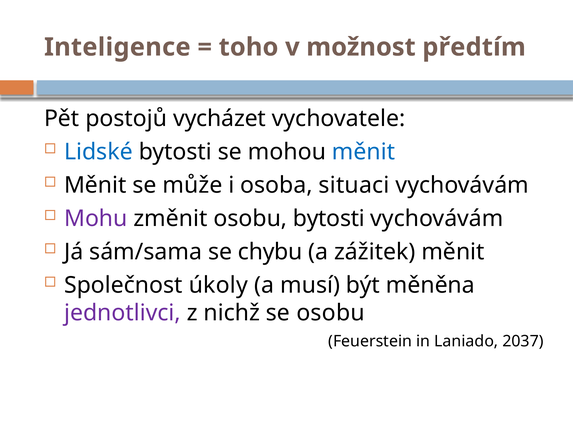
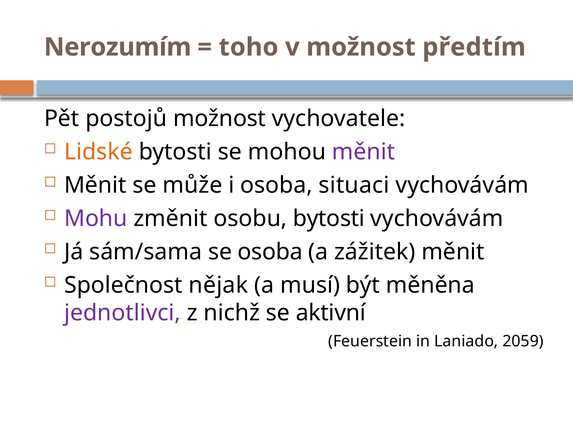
Inteligence: Inteligence -> Nerozumím
postojů vycházet: vycházet -> možnost
Lidské colour: blue -> orange
měnit at (364, 152) colour: blue -> purple
se chybu: chybu -> osoba
úkoly: úkoly -> nějak
se osobu: osobu -> aktivní
2037: 2037 -> 2059
